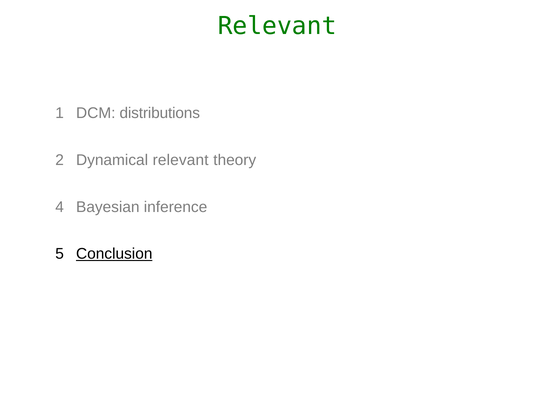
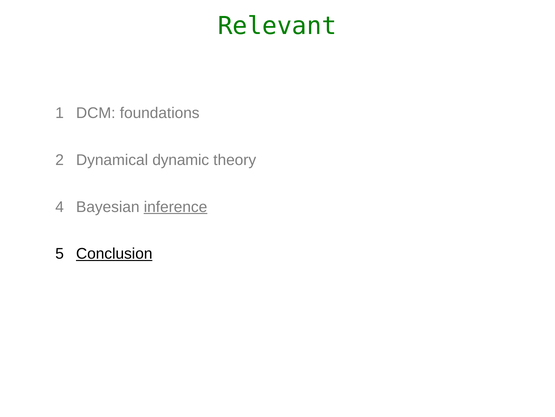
distributions: distributions -> foundations
Dynamical relevant: relevant -> dynamic
inference underline: none -> present
